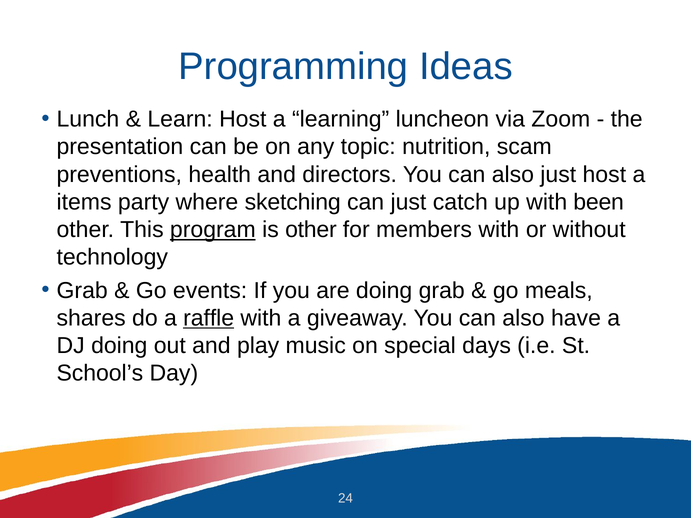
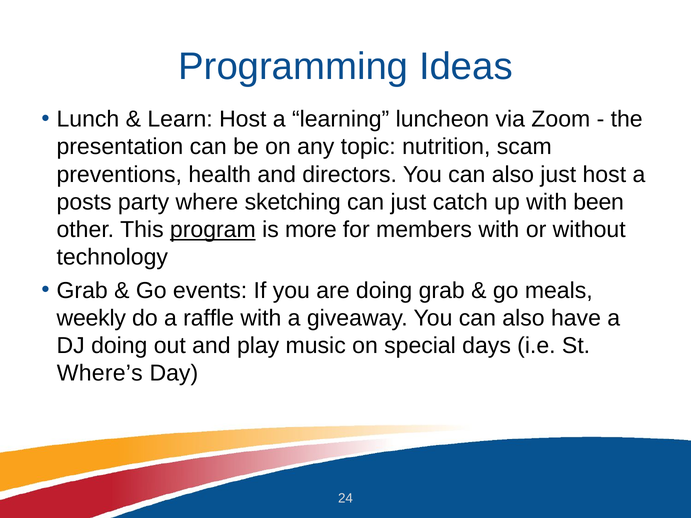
items: items -> posts
is other: other -> more
shares: shares -> weekly
raffle underline: present -> none
School’s: School’s -> Where’s
